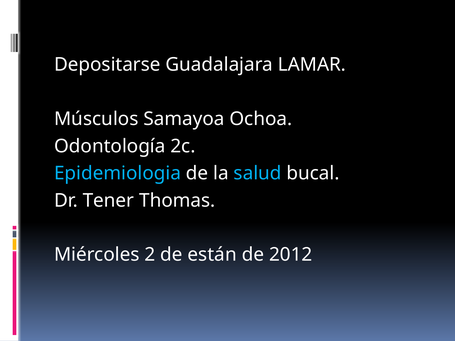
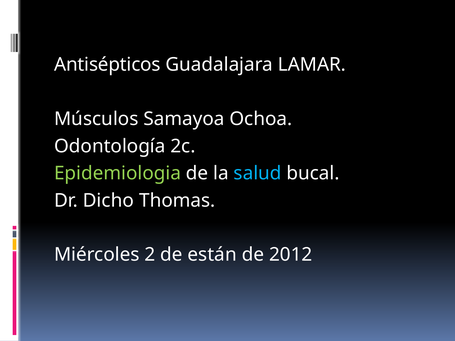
Depositarse: Depositarse -> Antisépticos
Epidemiologia colour: light blue -> light green
Tener: Tener -> Dicho
